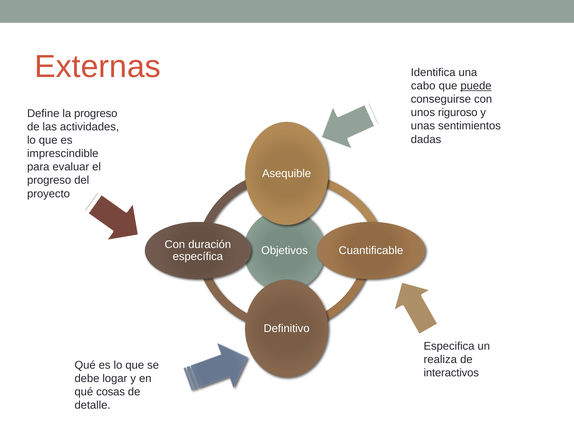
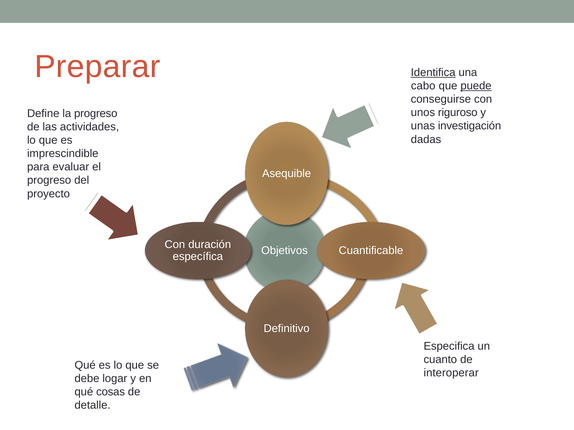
Externas: Externas -> Preparar
Identifica underline: none -> present
sentimientos: sentimientos -> investigación
realiza: realiza -> cuanto
interactivos: interactivos -> interoperar
